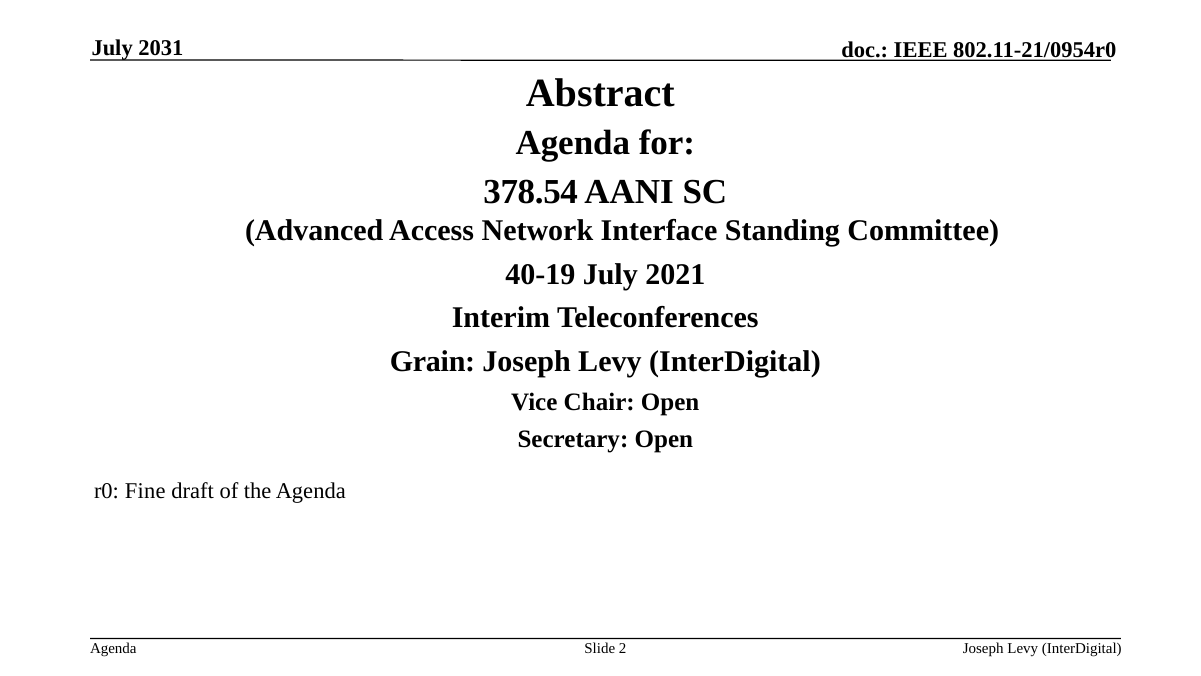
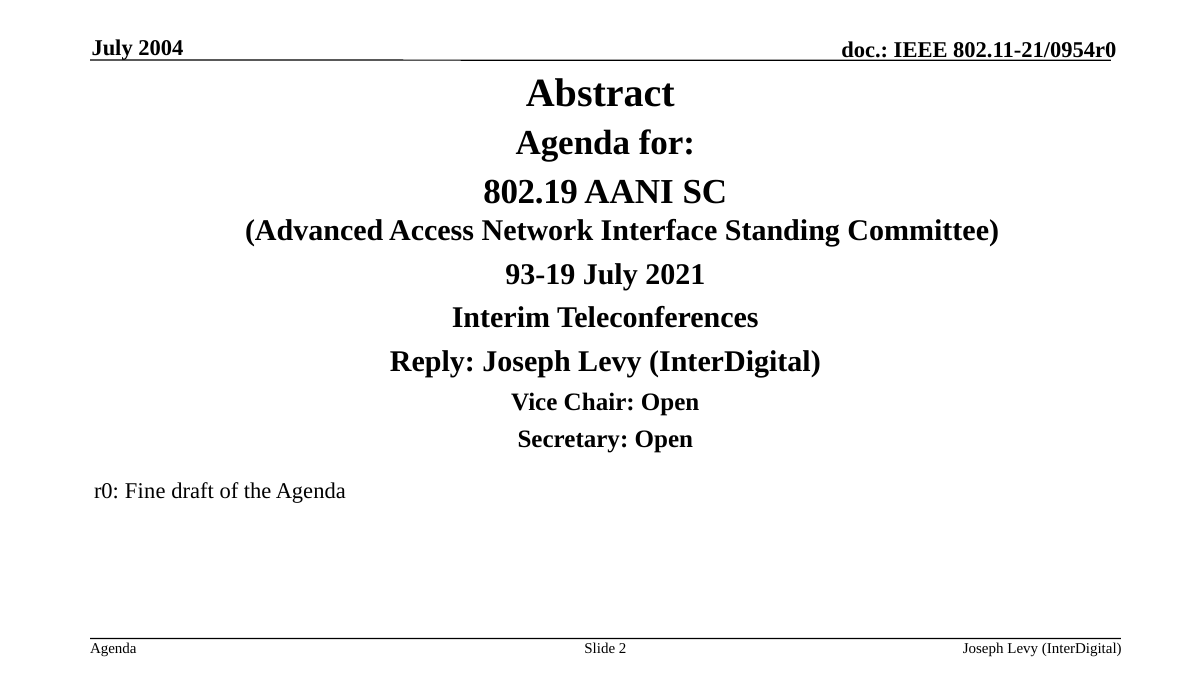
2031: 2031 -> 2004
378.54: 378.54 -> 802.19
40-19: 40-19 -> 93-19
Grain: Grain -> Reply
